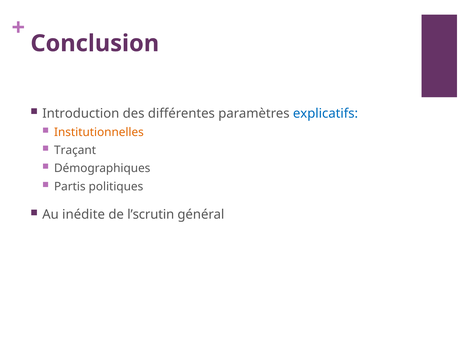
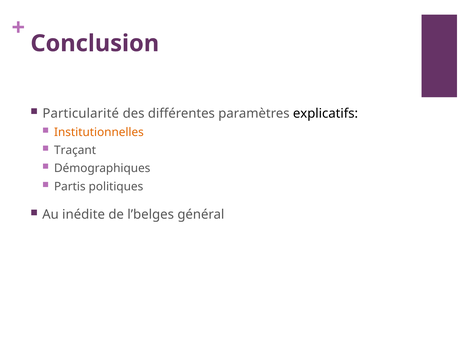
Introduction: Introduction -> Particularité
explicatifs colour: blue -> black
l’scrutin: l’scrutin -> l’belges
